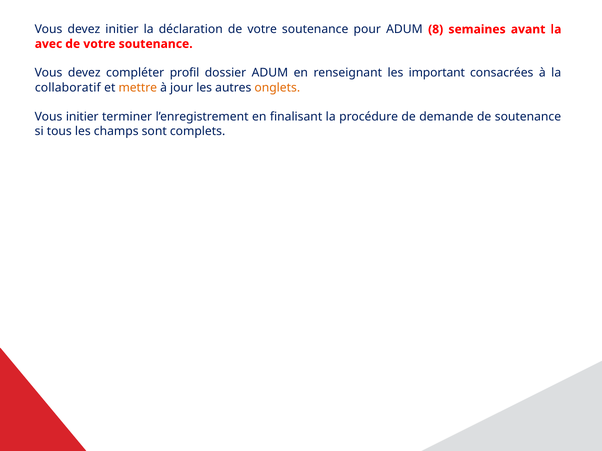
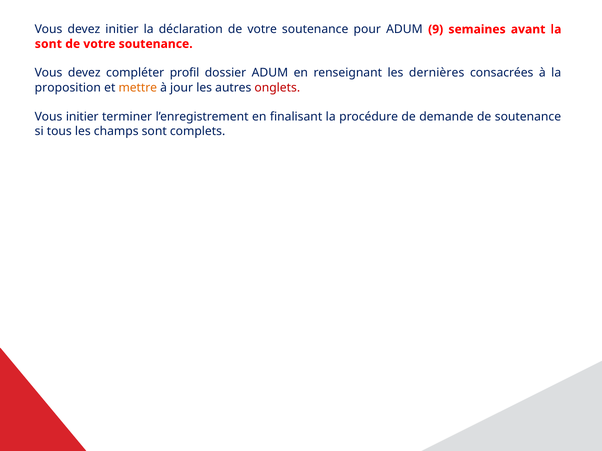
8: 8 -> 9
avec at (48, 44): avec -> sont
important: important -> dernières
collaboratif: collaboratif -> proposition
onglets colour: orange -> red
